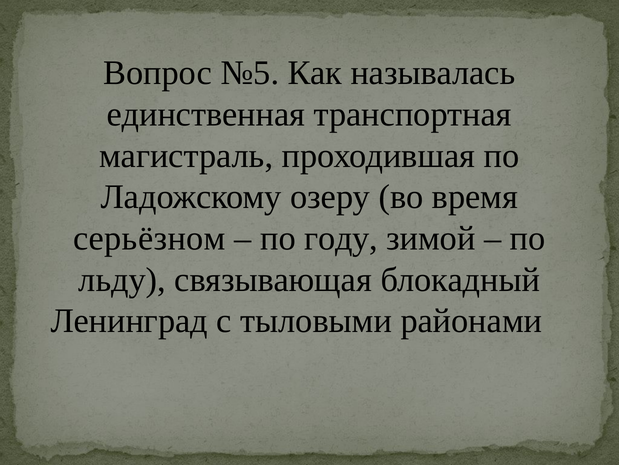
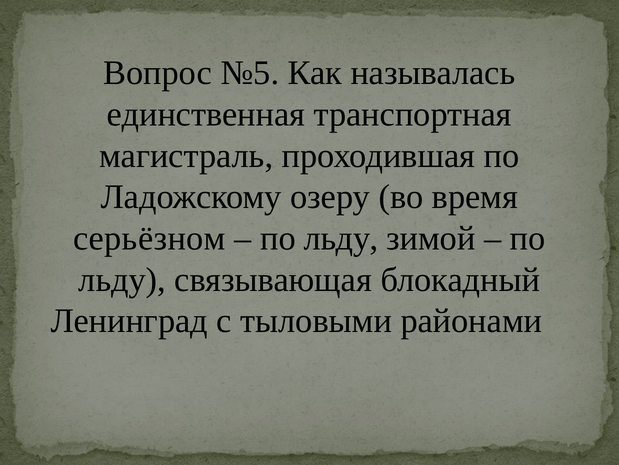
году at (341, 238): году -> льду
